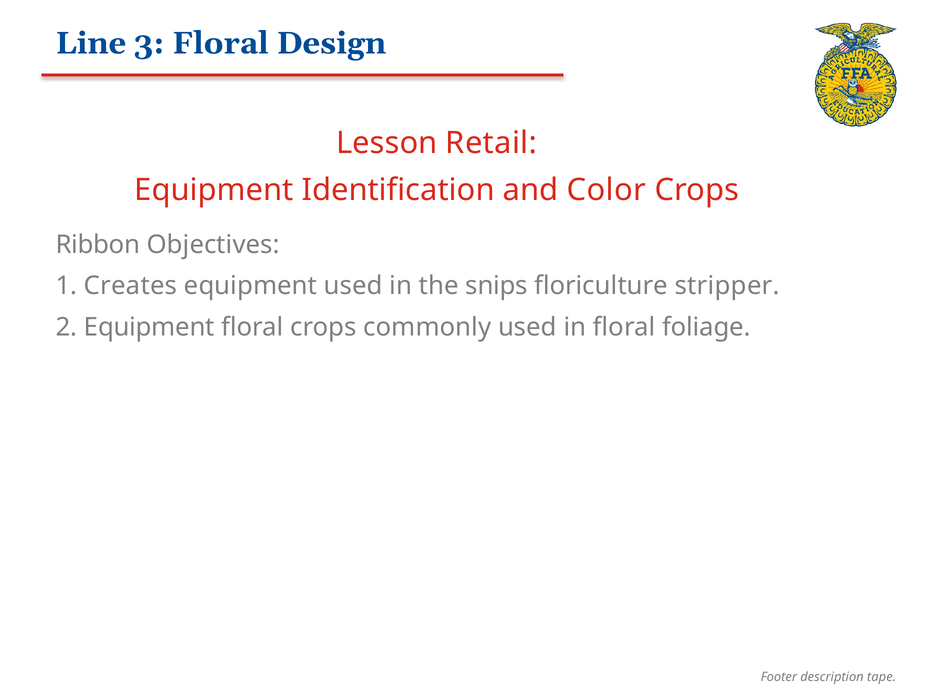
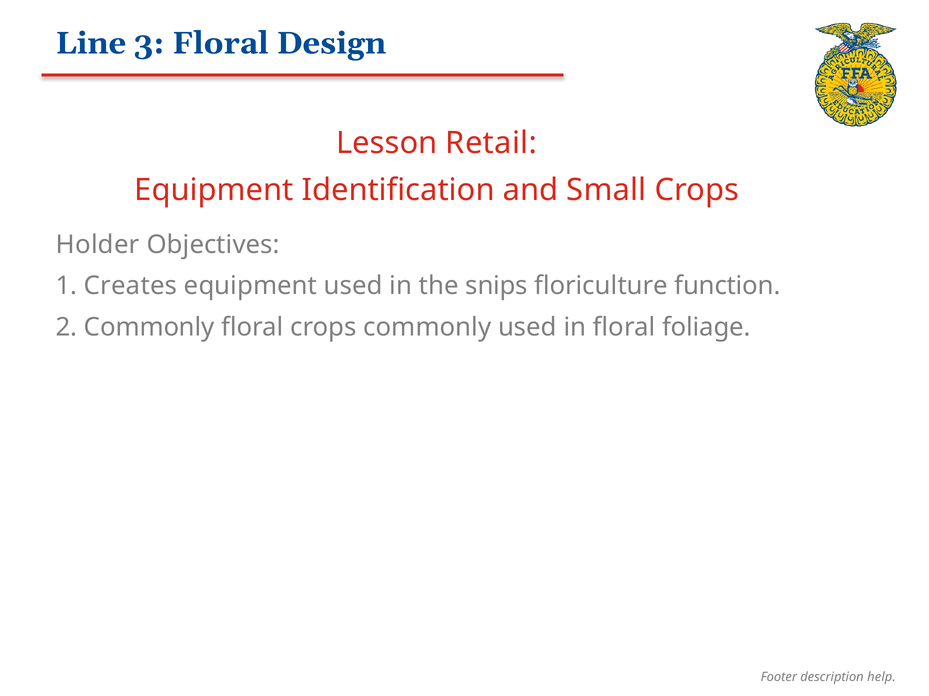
Color: Color -> Small
Ribbon: Ribbon -> Holder
stripper: stripper -> function
2 Equipment: Equipment -> Commonly
tape: tape -> help
